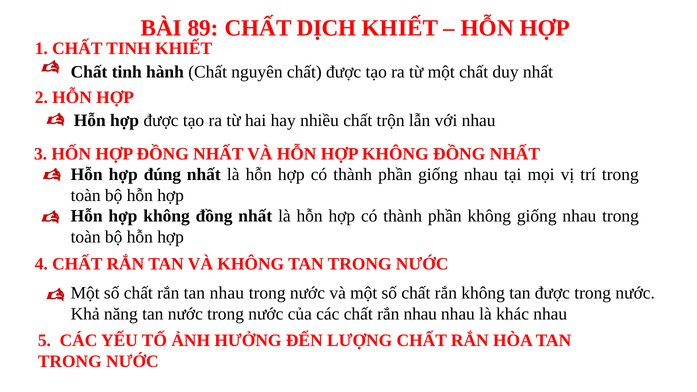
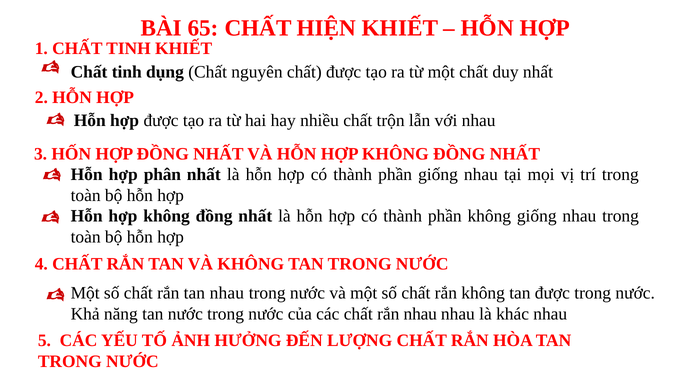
89: 89 -> 65
DỊCH: DỊCH -> HIỆN
hành: hành -> dụng
đúng: đúng -> phân
